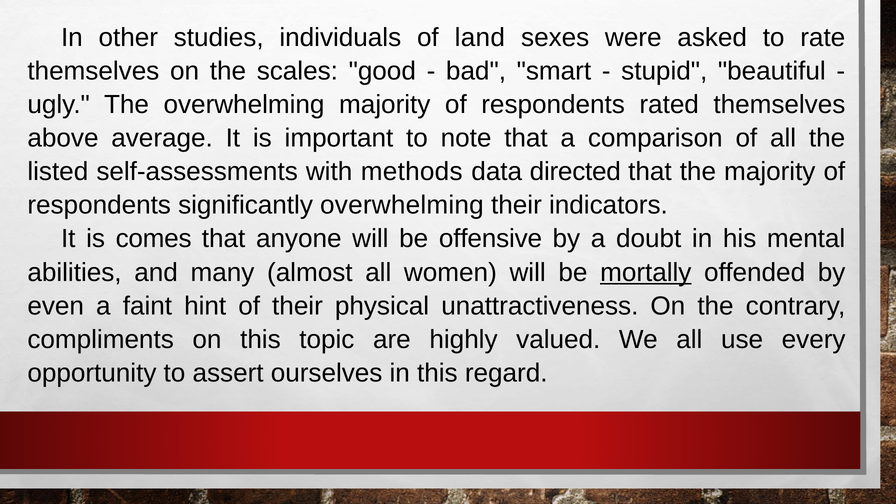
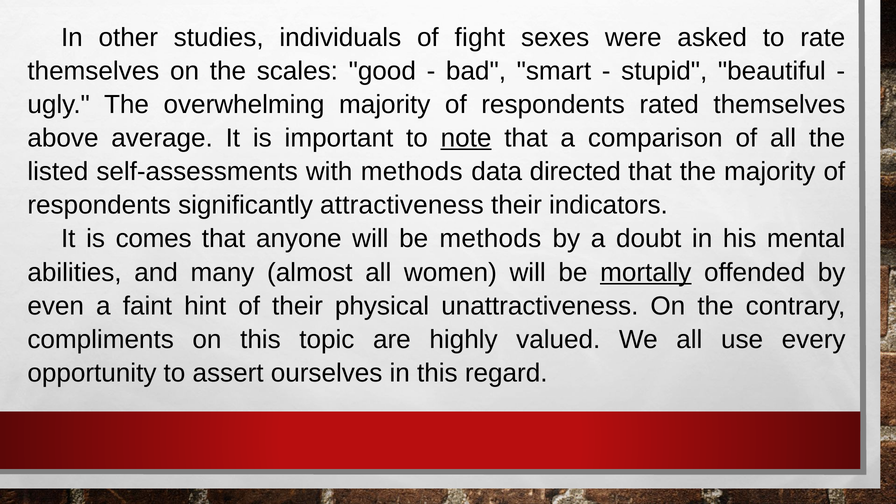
land: land -> fight
note underline: none -> present
significantly overwhelming: overwhelming -> attractiveness
be offensive: offensive -> methods
